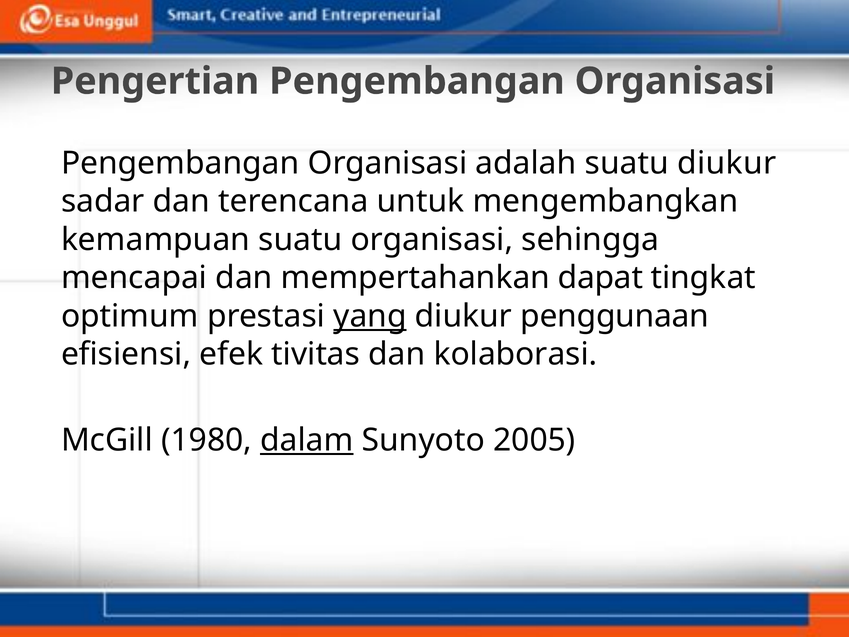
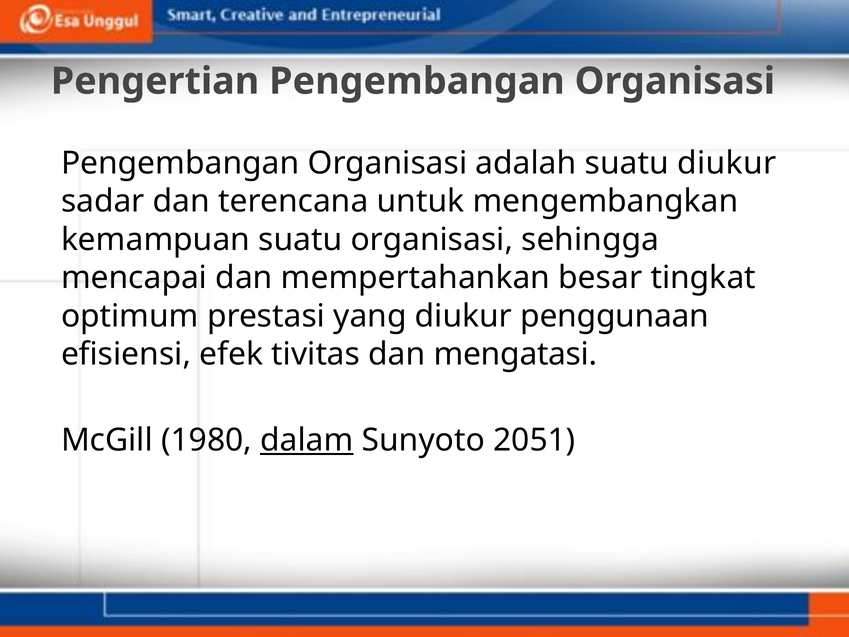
dapat: dapat -> besar
yang underline: present -> none
kolaborasi: kolaborasi -> mengatasi
2005: 2005 -> 2051
